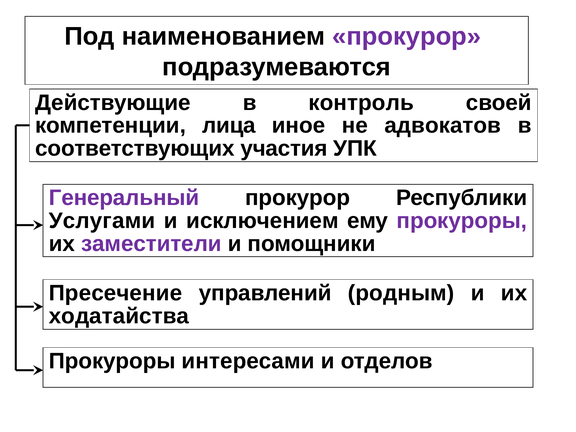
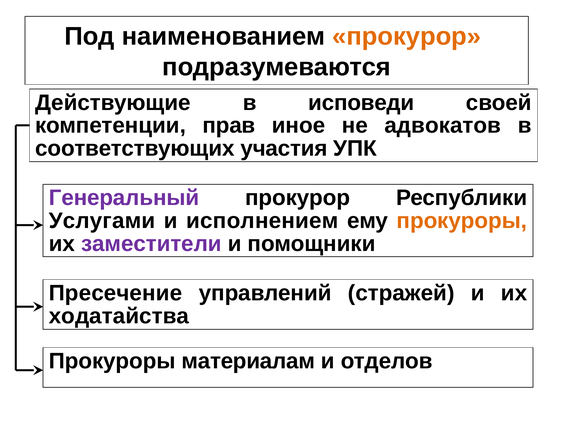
прокурор at (407, 36) colour: purple -> orange
контроль: контроль -> исповеди
лица: лица -> прав
исключением: исключением -> исполнением
прокуроры at (462, 221) colour: purple -> orange
родным: родным -> стражей
интересами: интересами -> материалам
